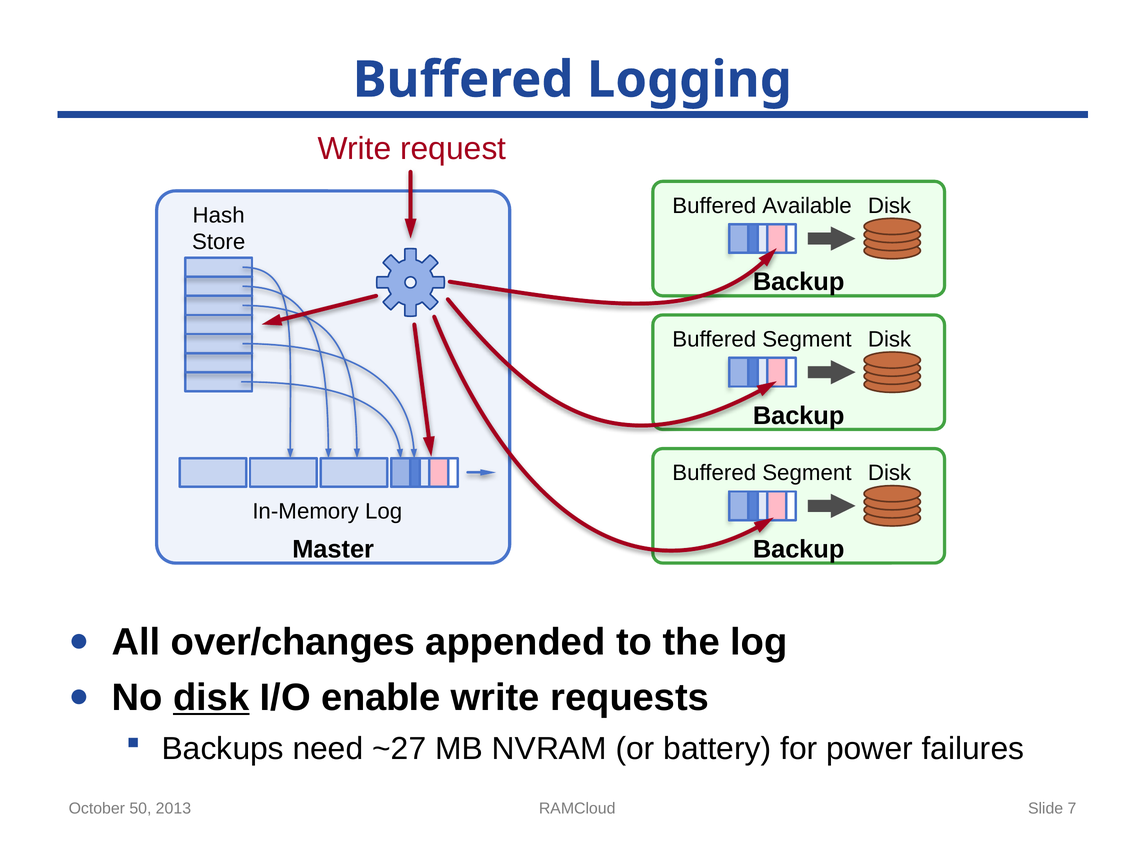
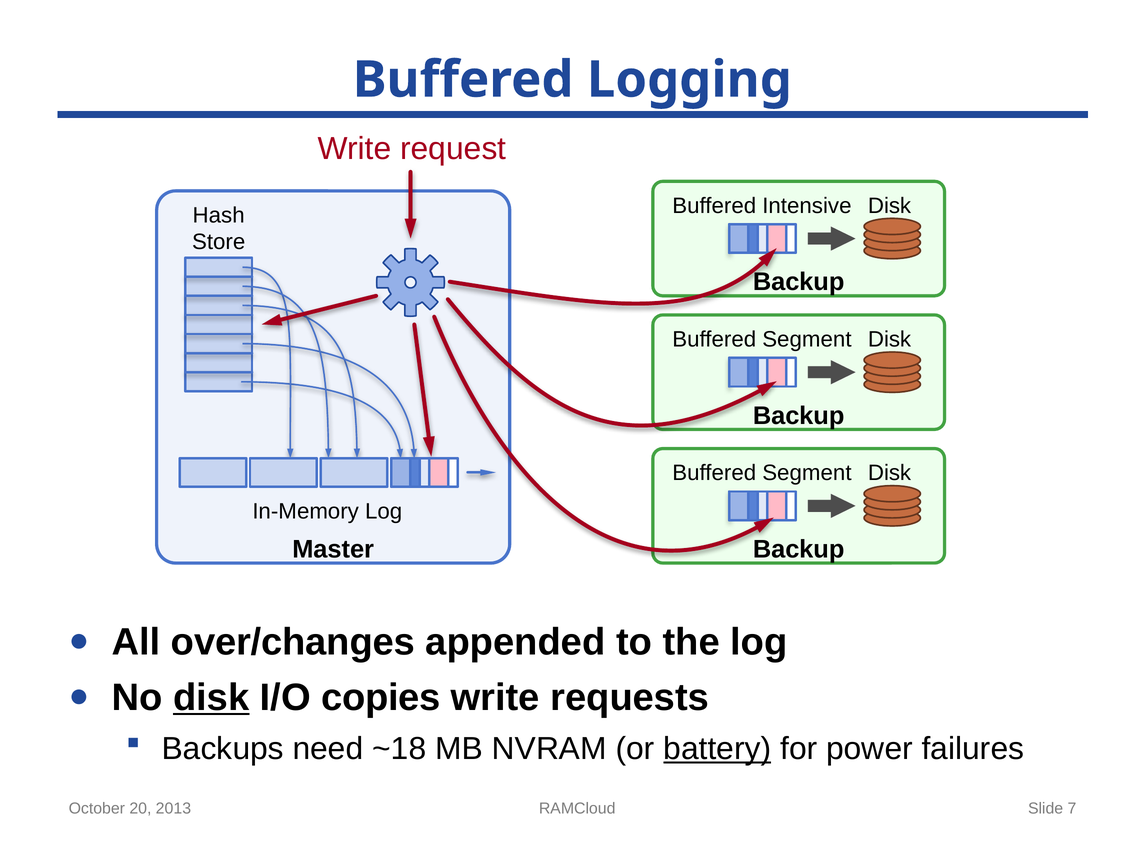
Available: Available -> Intensive
enable: enable -> copies
~27: ~27 -> ~18
battery underline: none -> present
50: 50 -> 20
